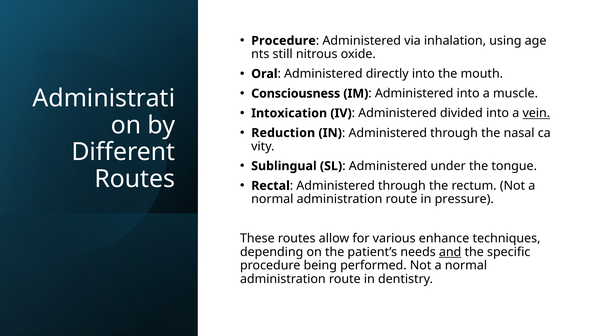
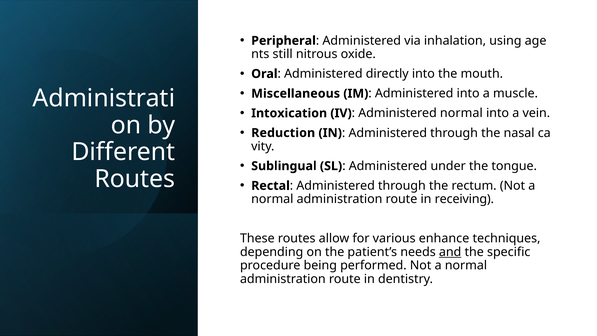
Procedure at (283, 41): Procedure -> Peripheral
Consciousness: Consciousness -> Miscellaneous
Administered divided: divided -> normal
vein underline: present -> none
pressure: pressure -> receiving
